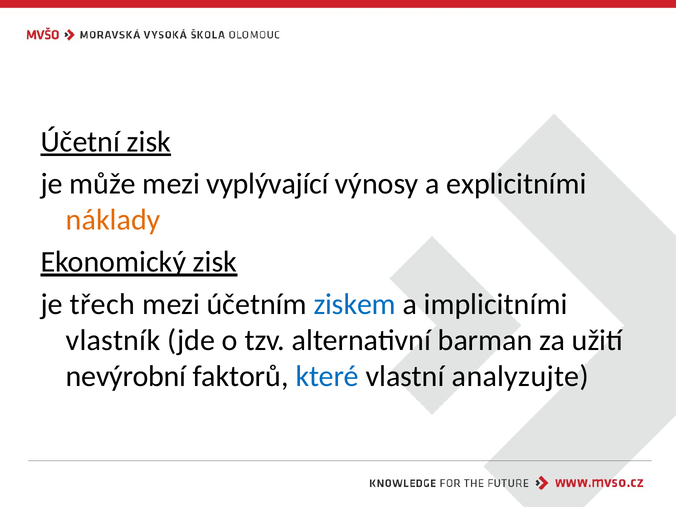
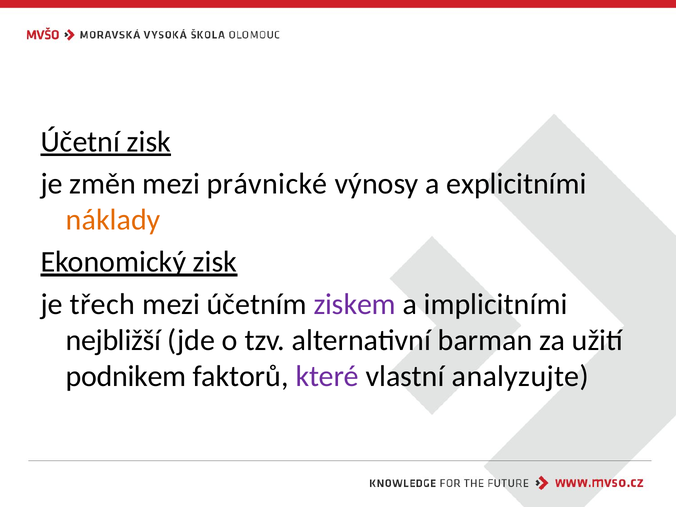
může: může -> změn
vyplývající: vyplývající -> právnické
ziskem colour: blue -> purple
vlastník: vlastník -> nejbližší
nevýrobní: nevýrobní -> podnikem
které colour: blue -> purple
